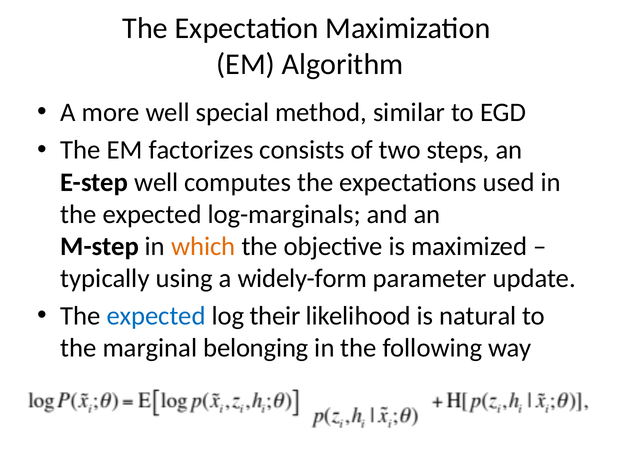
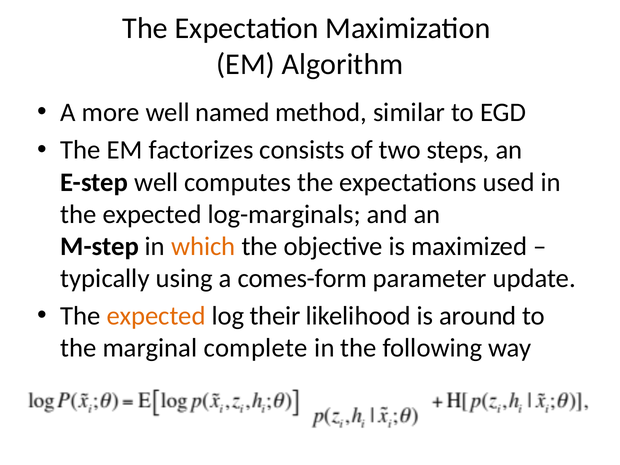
special: special -> named
widely-form: widely-form -> comes-form
expected at (156, 316) colour: blue -> orange
natural: natural -> around
belonging: belonging -> complete
